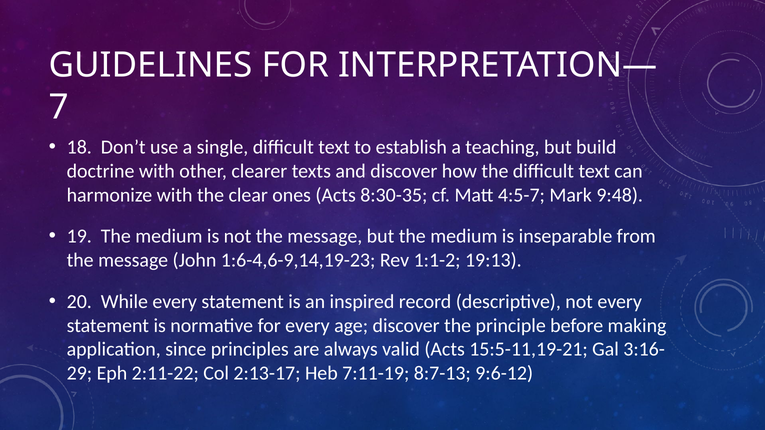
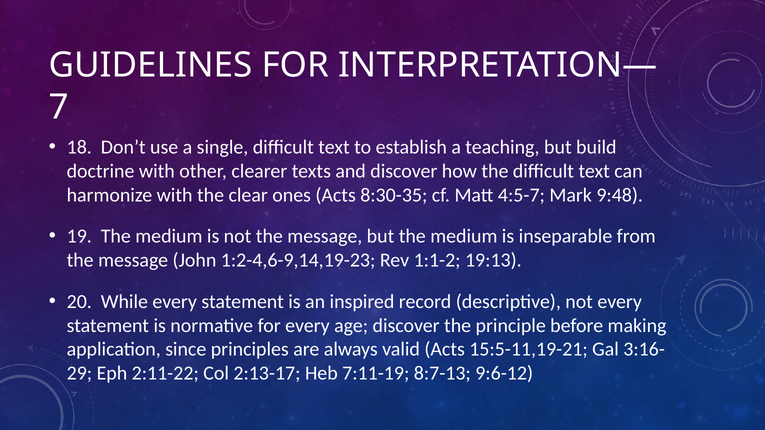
1:6-4,6-9,14,19-23: 1:6-4,6-9,14,19-23 -> 1:2-4,6-9,14,19-23
